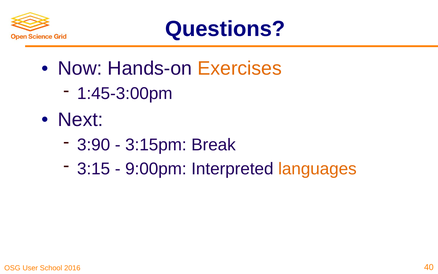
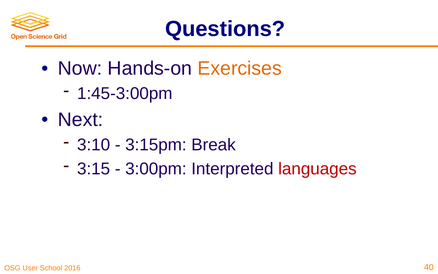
3:90: 3:90 -> 3:10
9:00pm: 9:00pm -> 3:00pm
languages colour: orange -> red
